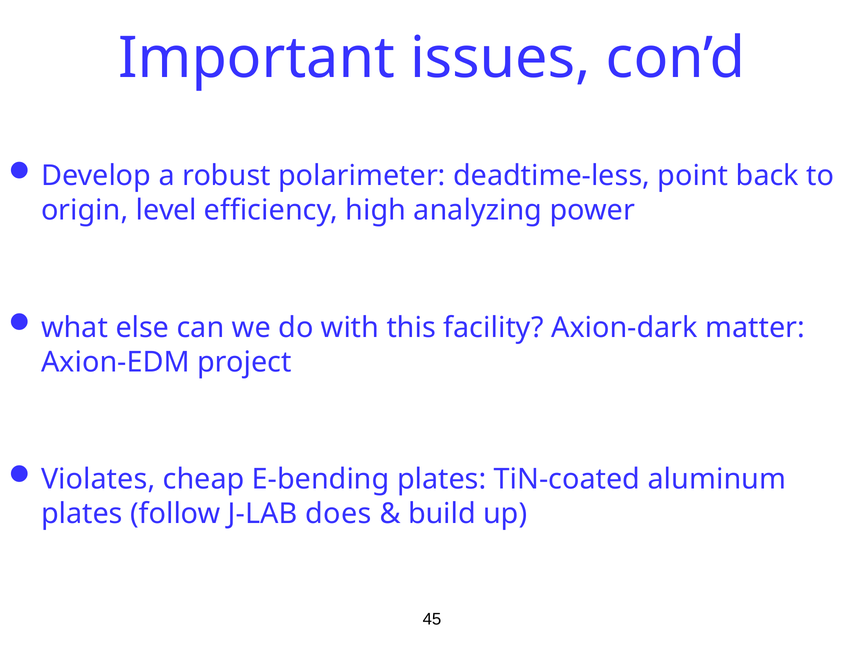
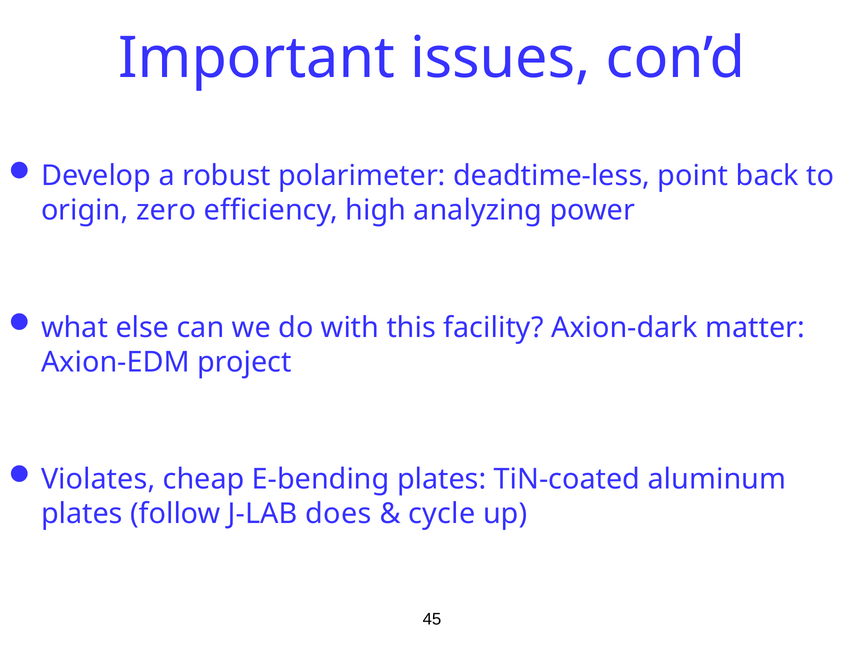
level: level -> zero
build: build -> cycle
